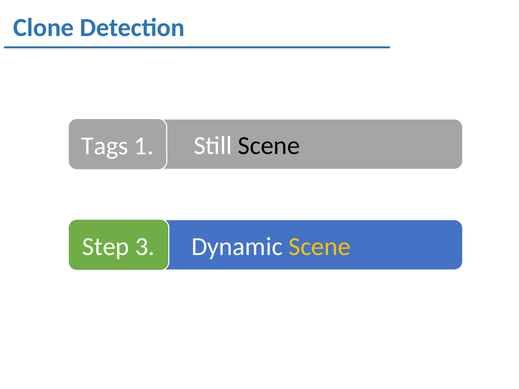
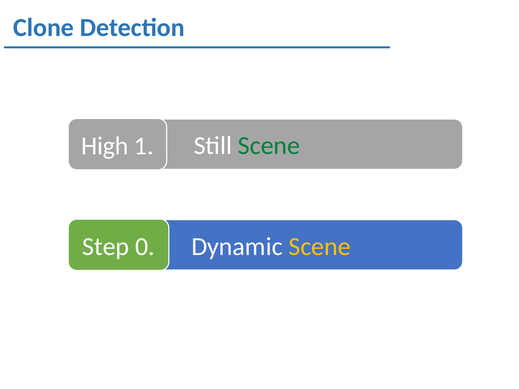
Scene at (269, 146) colour: black -> green
Tags: Tags -> High
3: 3 -> 0
